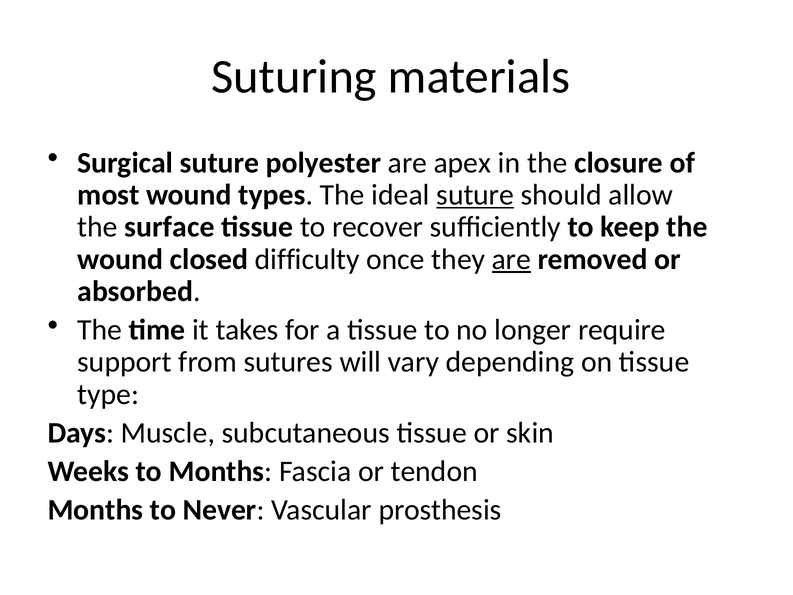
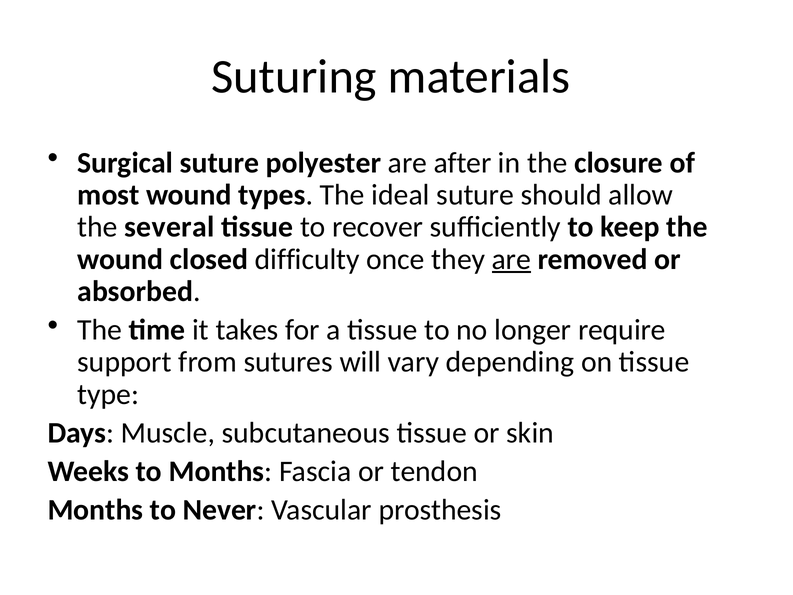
apex: apex -> after
suture at (475, 195) underline: present -> none
surface: surface -> several
